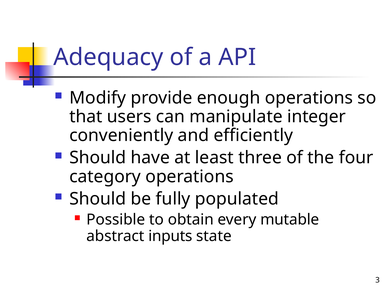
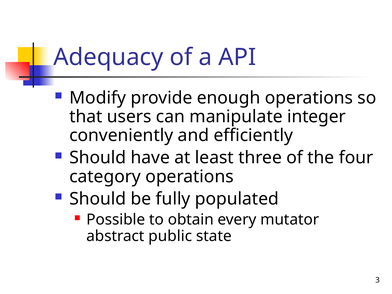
mutable: mutable -> mutator
inputs: inputs -> public
